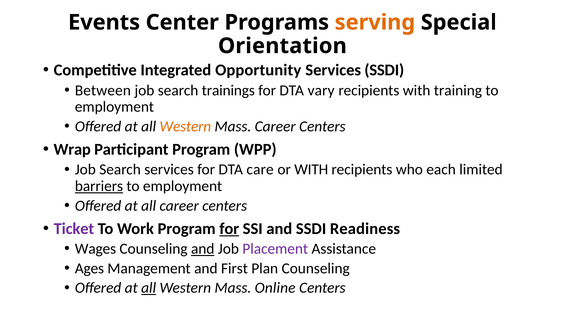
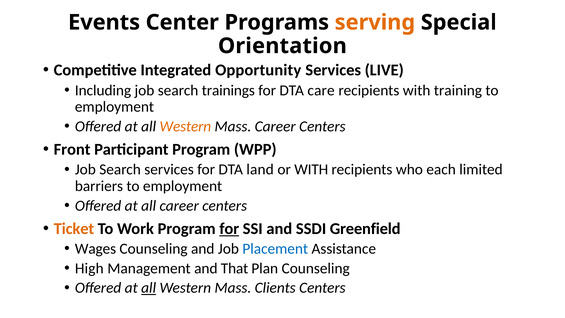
Services SSDI: SSDI -> LIVE
Between: Between -> Including
vary: vary -> care
Wrap: Wrap -> Front
care: care -> land
barriers underline: present -> none
Ticket colour: purple -> orange
Readiness: Readiness -> Greenfield
and at (203, 249) underline: present -> none
Placement colour: purple -> blue
Ages: Ages -> High
First: First -> That
Online: Online -> Clients
